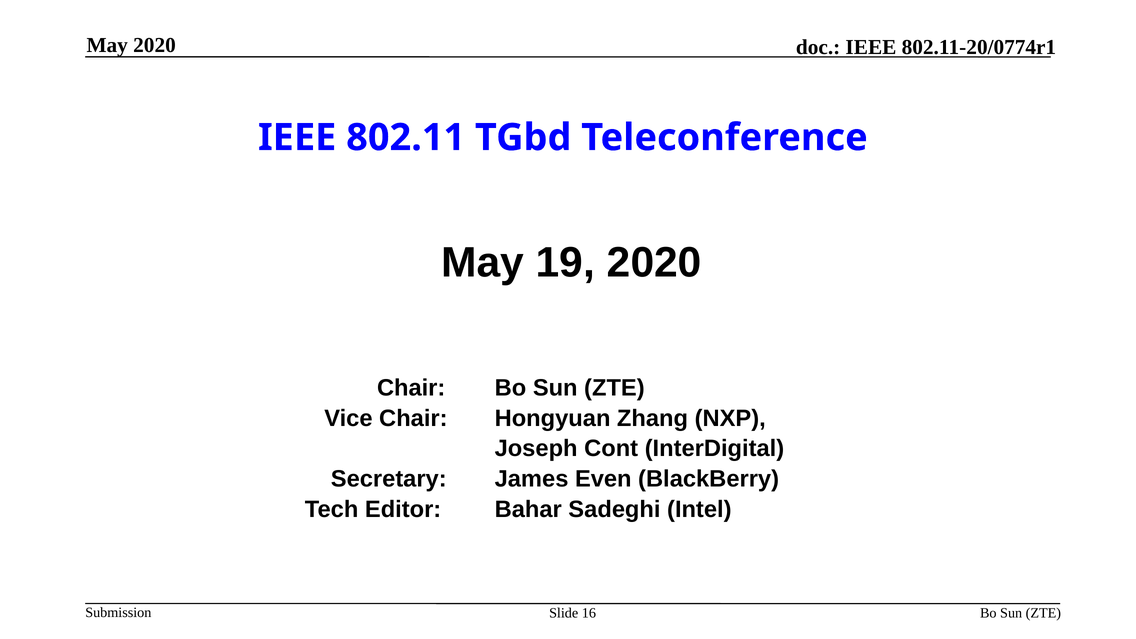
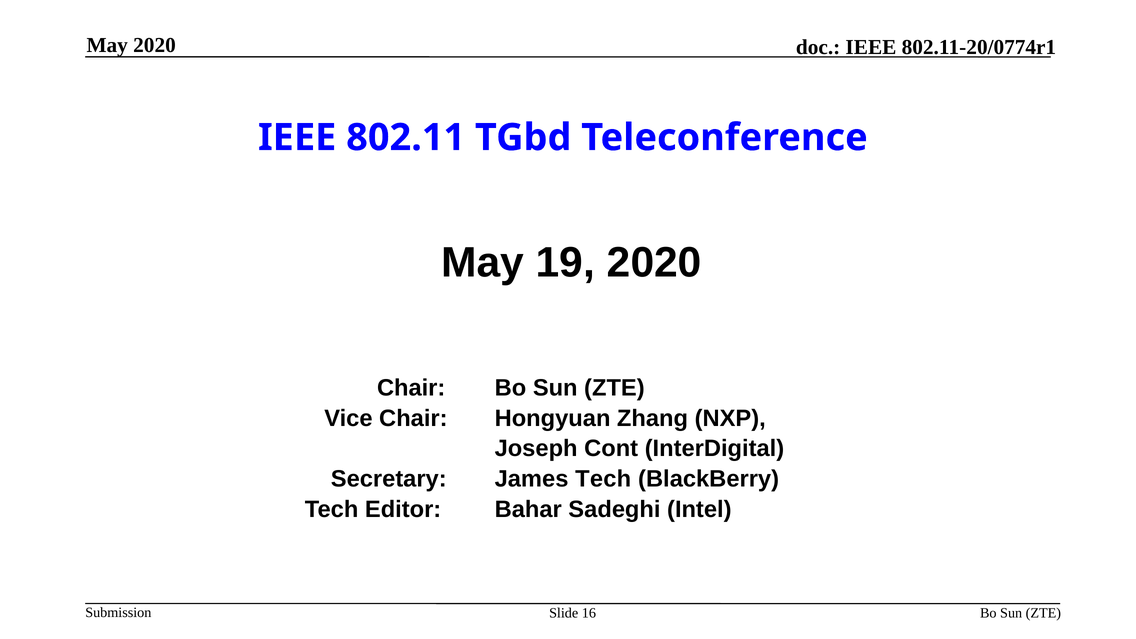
James Even: Even -> Tech
